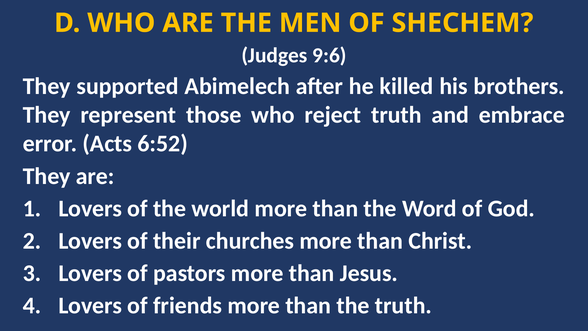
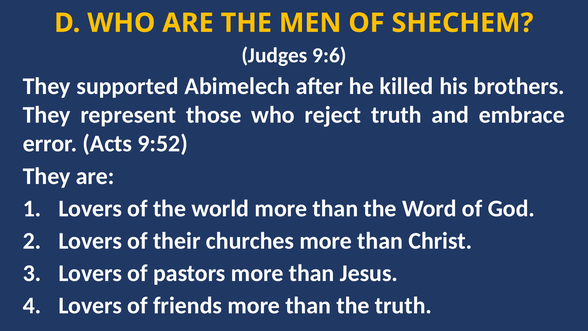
6:52: 6:52 -> 9:52
